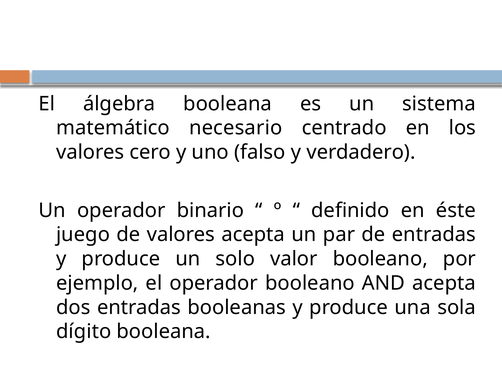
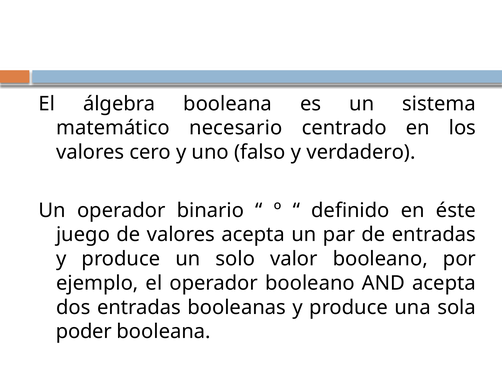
dígito: dígito -> poder
